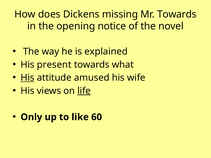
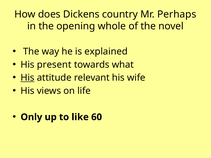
missing: missing -> country
Mr Towards: Towards -> Perhaps
notice: notice -> whole
amused: amused -> relevant
life underline: present -> none
